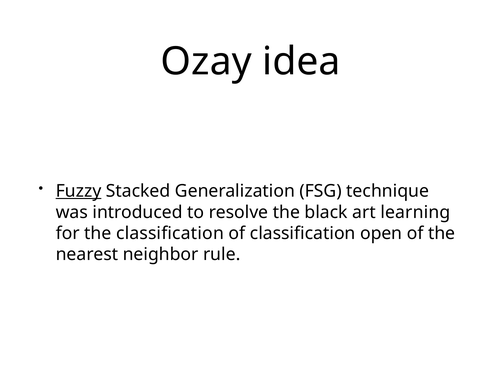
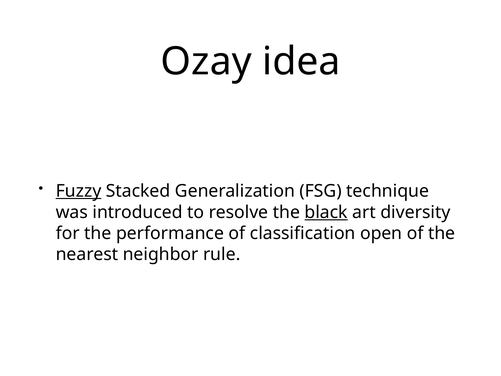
black underline: none -> present
learning: learning -> diversity
the classification: classification -> performance
